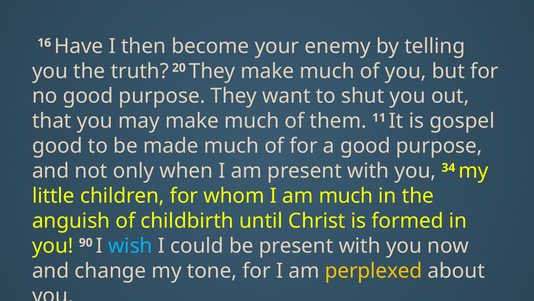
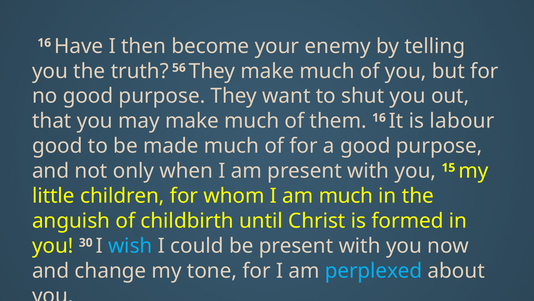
20: 20 -> 56
them 11: 11 -> 16
gospel: gospel -> labour
34: 34 -> 15
90: 90 -> 30
perplexed colour: yellow -> light blue
